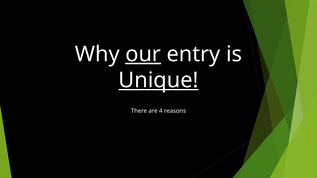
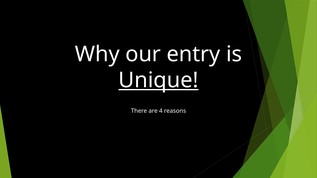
our underline: present -> none
